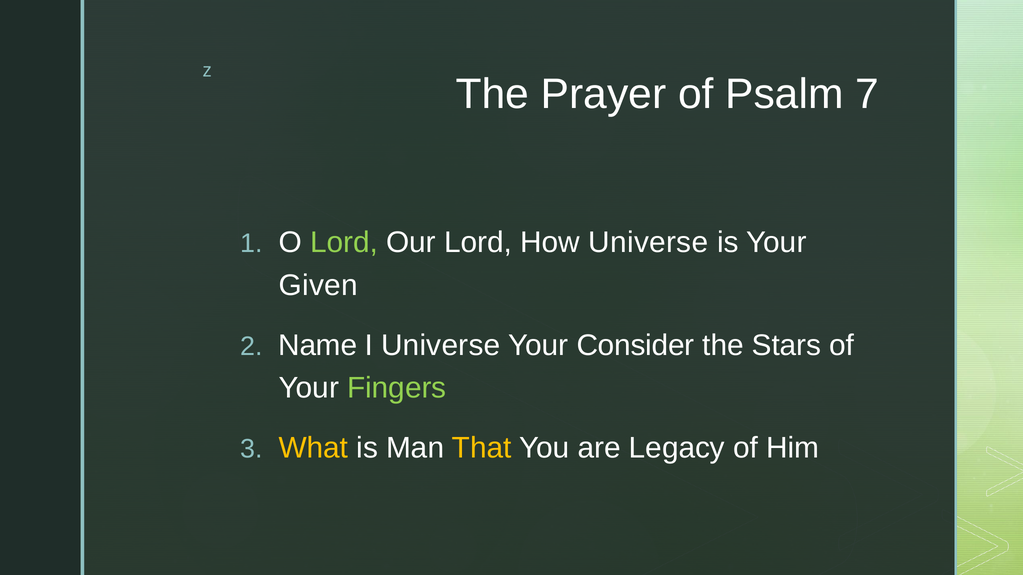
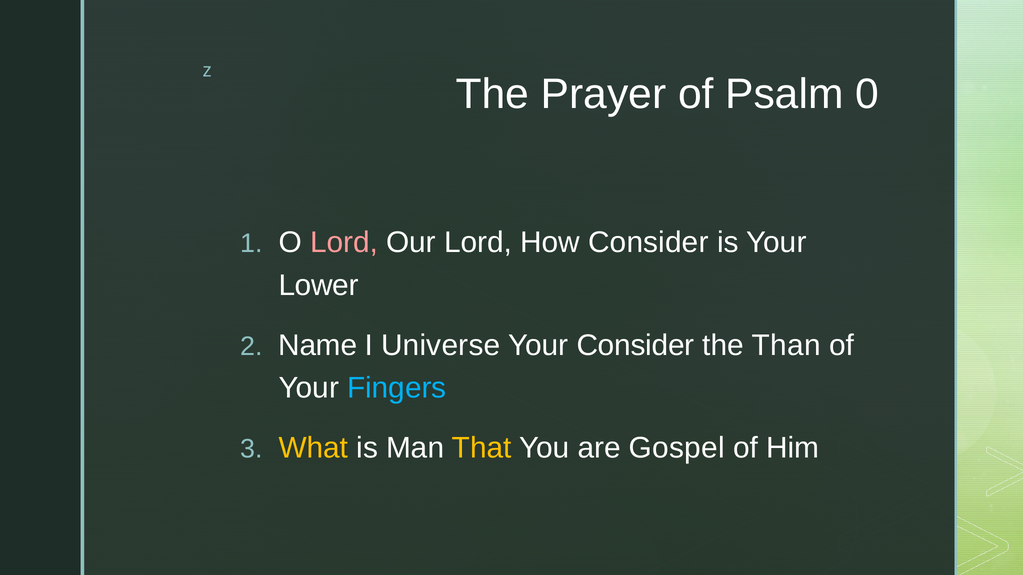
7: 7 -> 0
Lord at (344, 243) colour: light green -> pink
How Universe: Universe -> Consider
Given: Given -> Lower
Stars: Stars -> Than
Fingers colour: light green -> light blue
Legacy: Legacy -> Gospel
